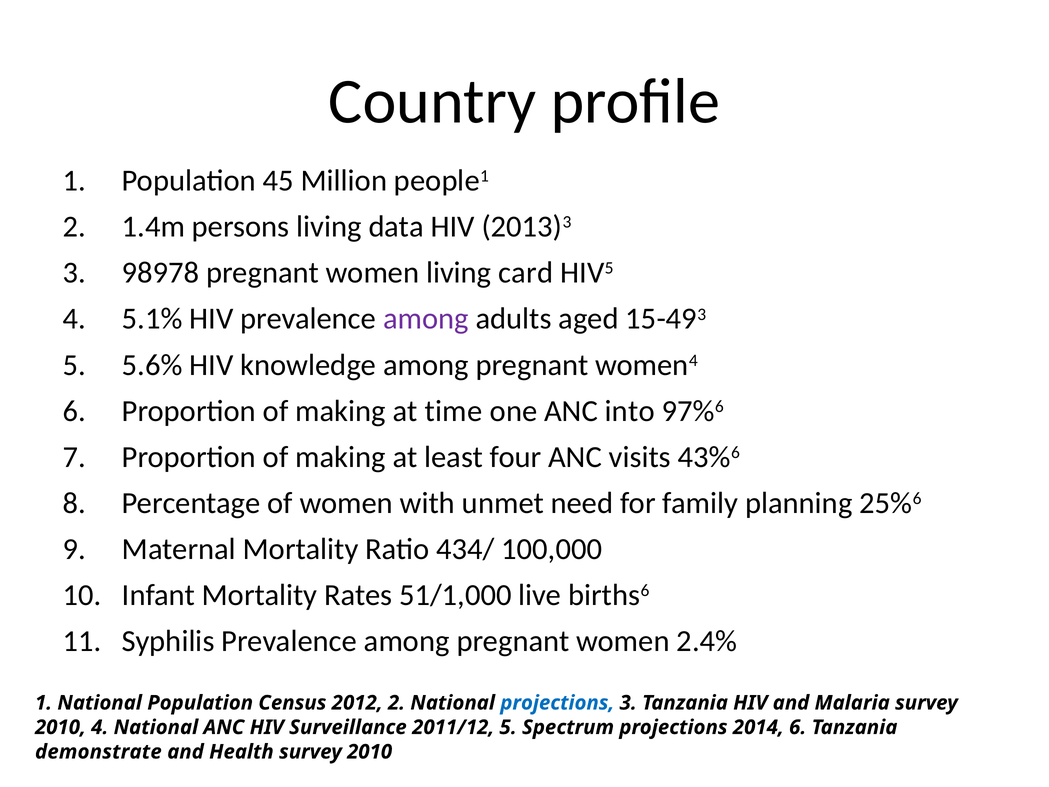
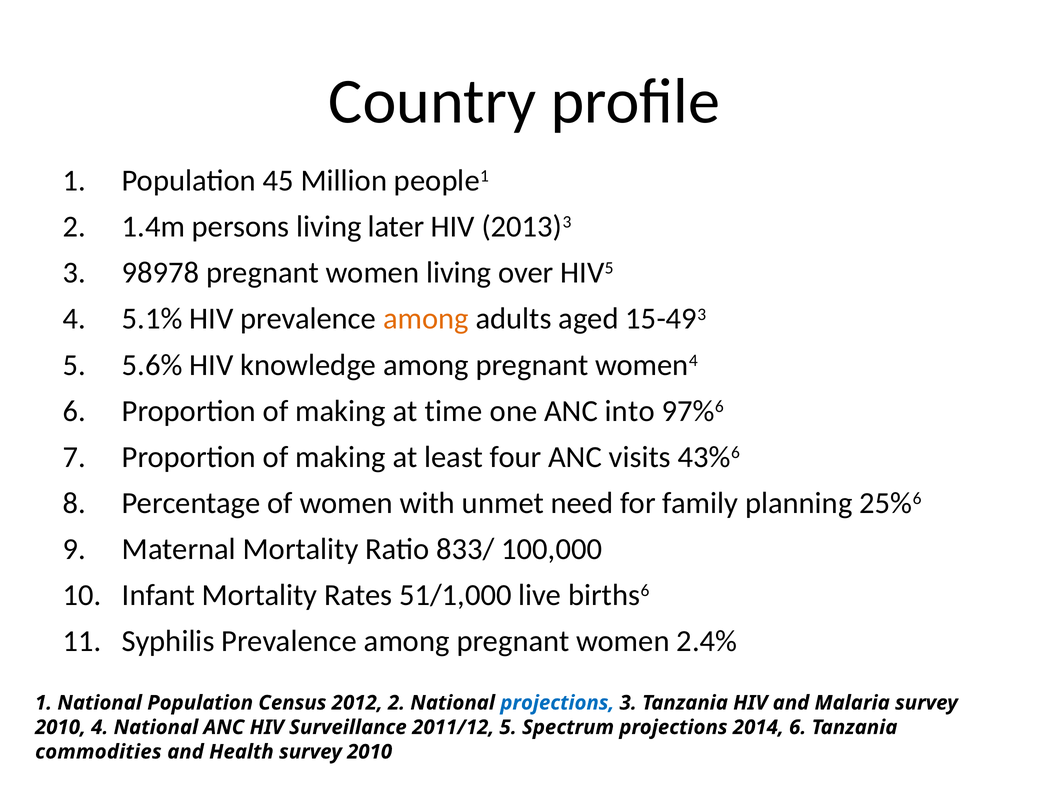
data: data -> later
card: card -> over
among at (426, 319) colour: purple -> orange
434/: 434/ -> 833/
demonstrate: demonstrate -> commodities
